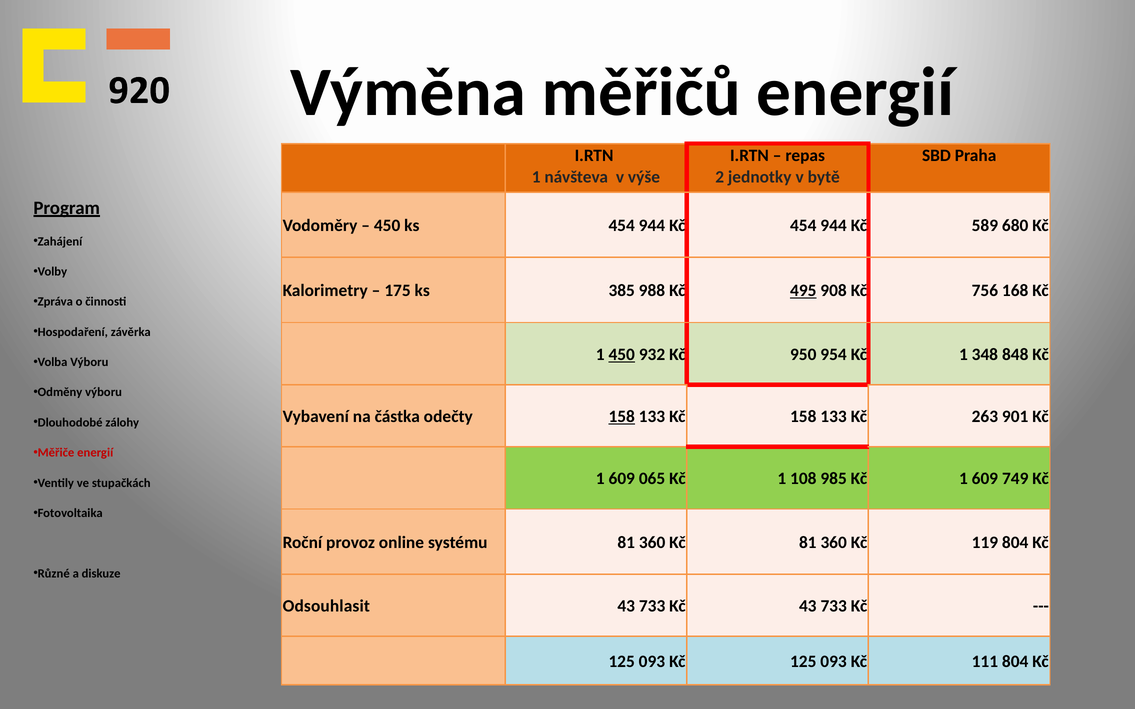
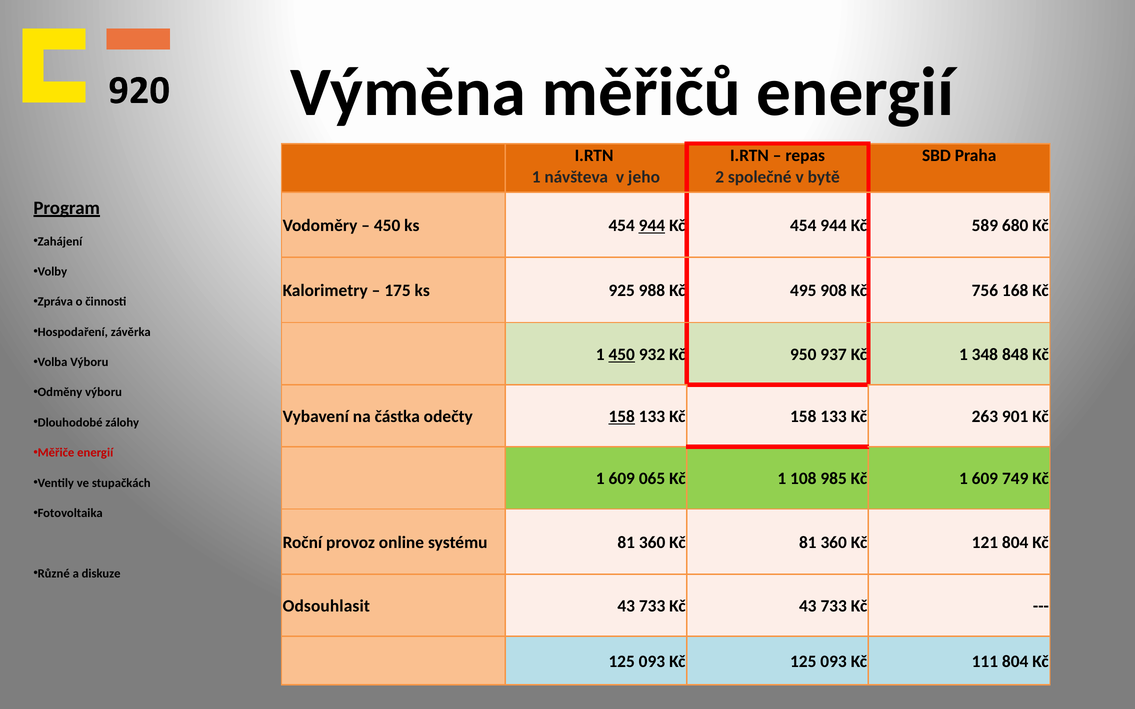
výše: výše -> jeho
jednotky: jednotky -> společné
944 at (652, 226) underline: none -> present
385: 385 -> 925
495 underline: present -> none
954: 954 -> 937
119: 119 -> 121
